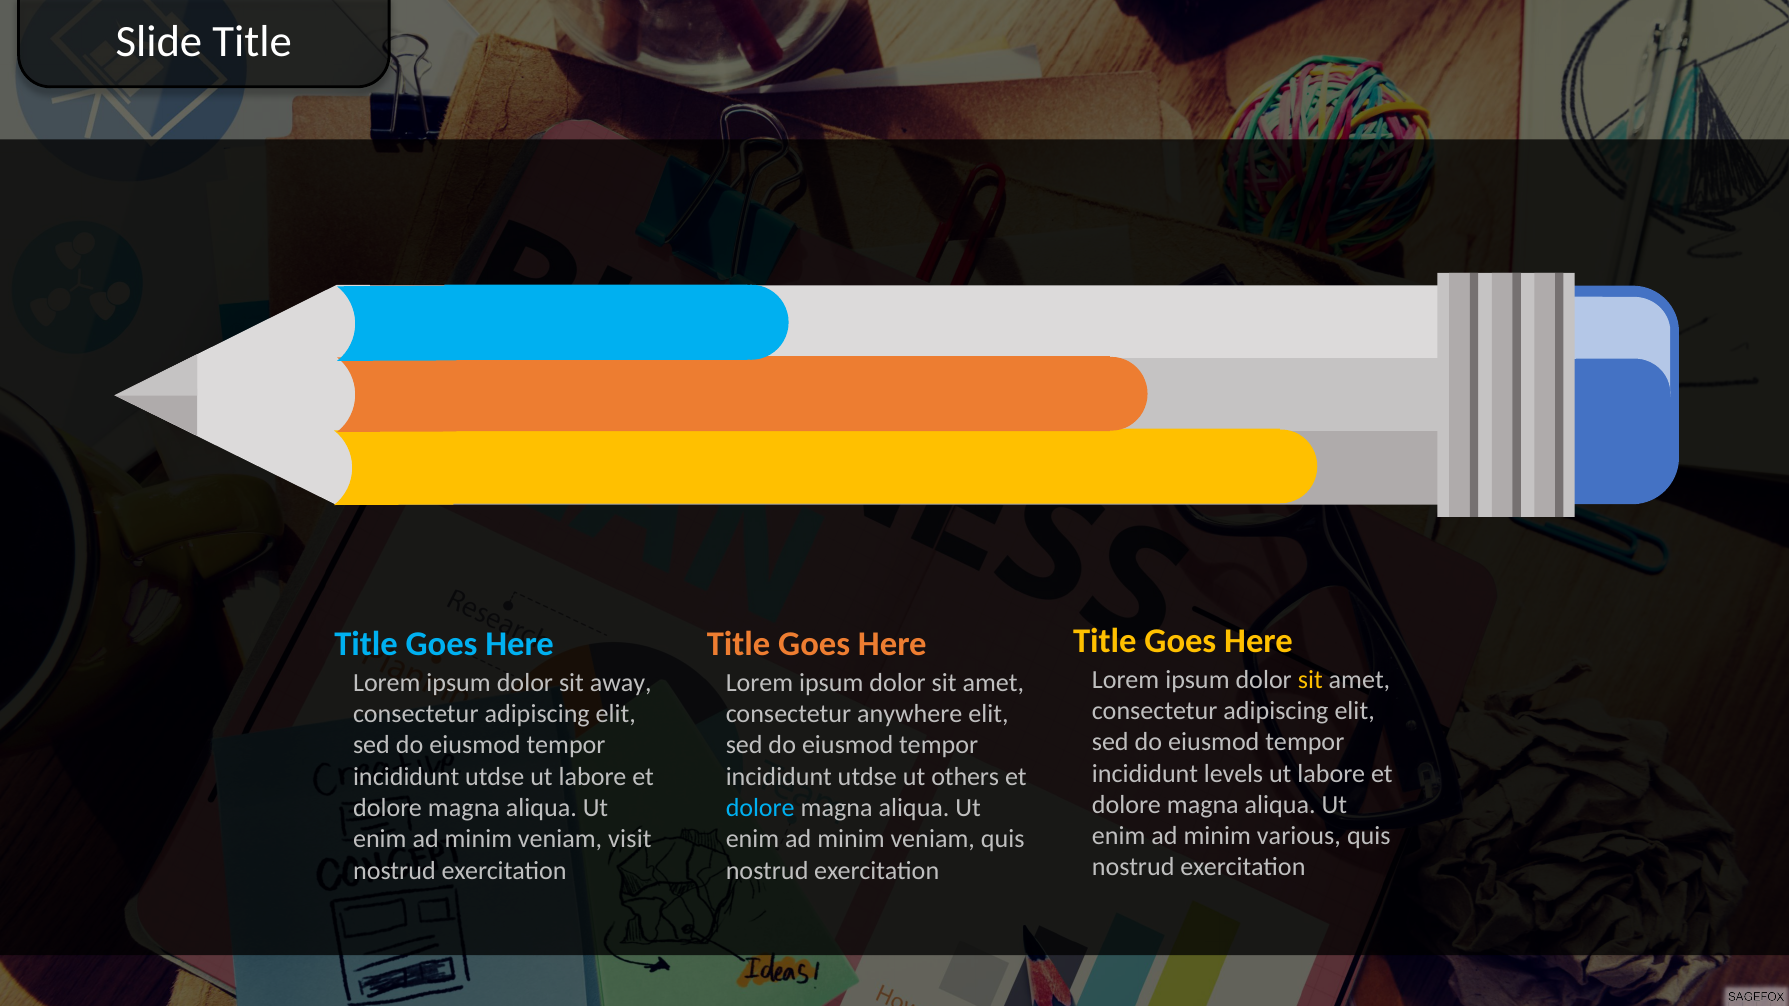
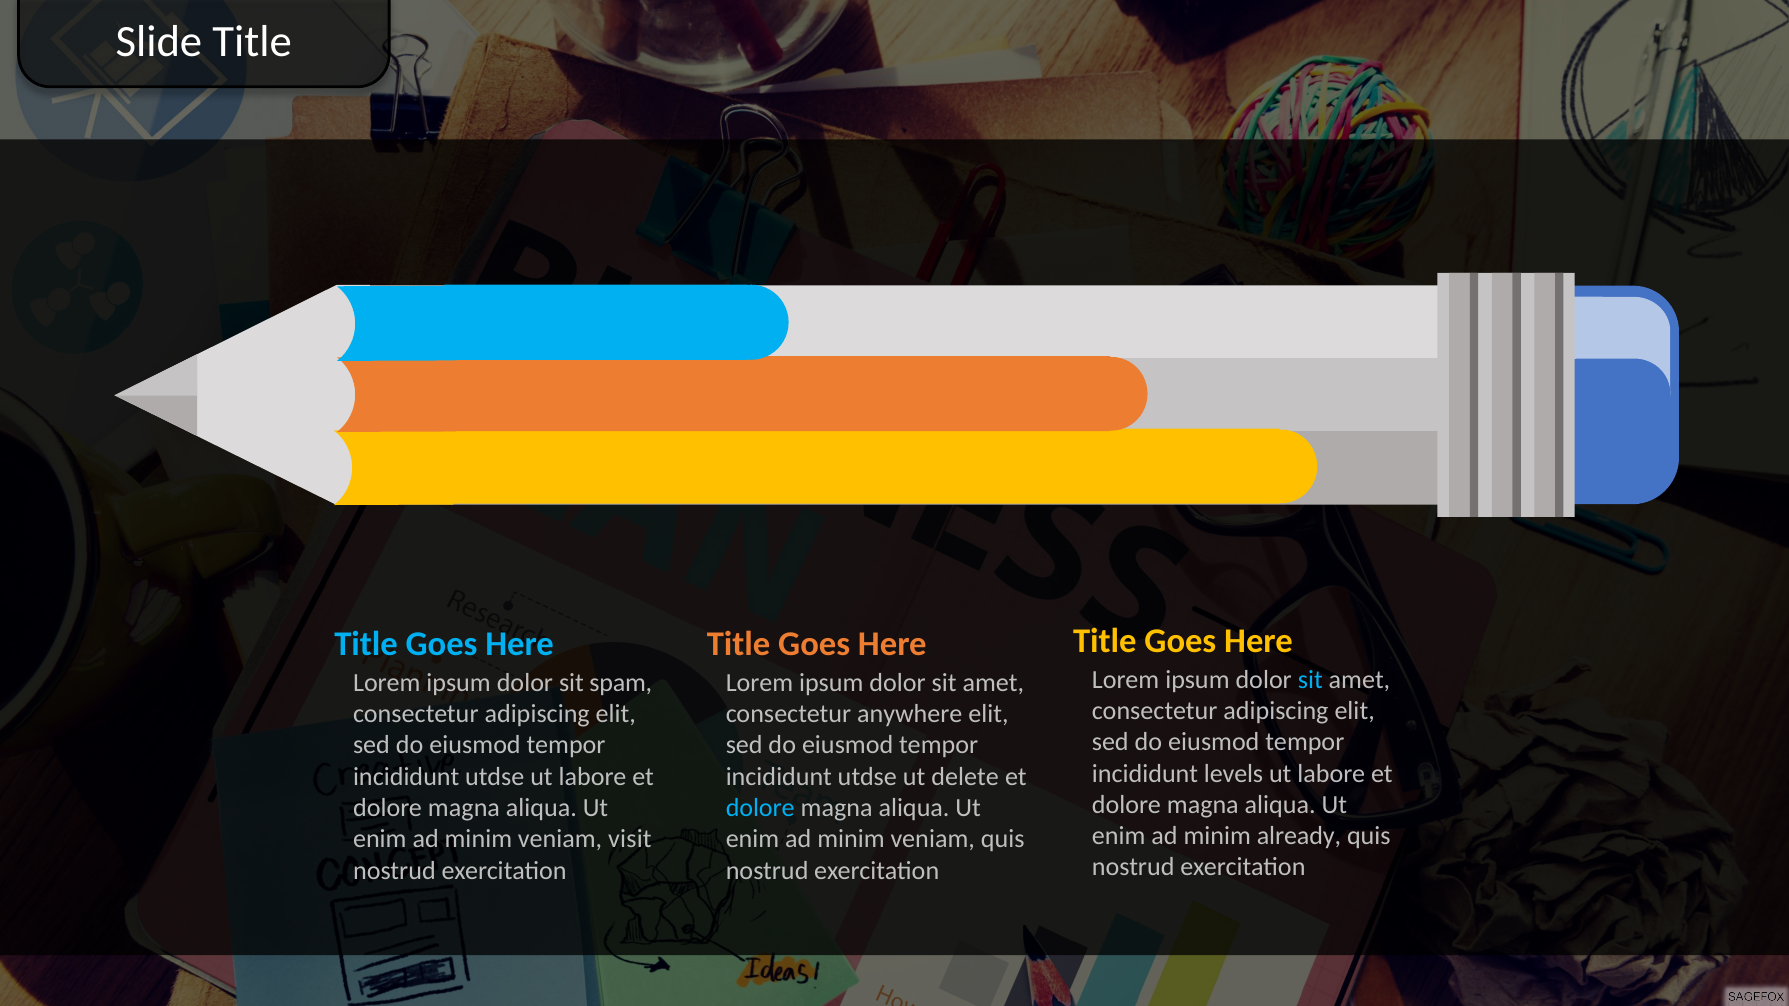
sit at (1310, 680) colour: yellow -> light blue
away: away -> spam
others: others -> delete
various: various -> already
